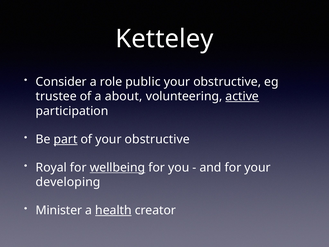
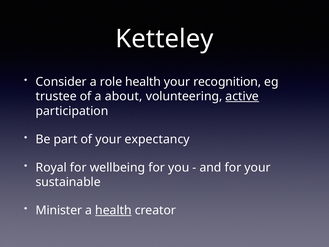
role public: public -> health
obstructive at (227, 82): obstructive -> recognition
part underline: present -> none
of your obstructive: obstructive -> expectancy
wellbeing underline: present -> none
developing: developing -> sustainable
